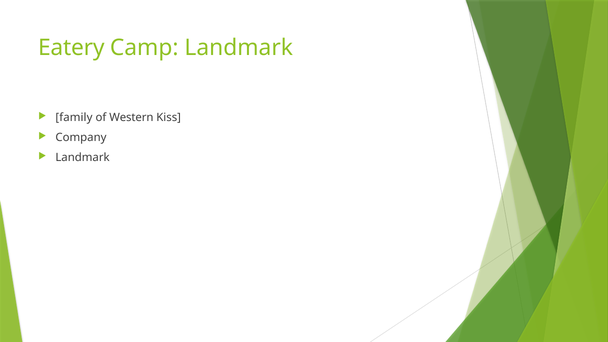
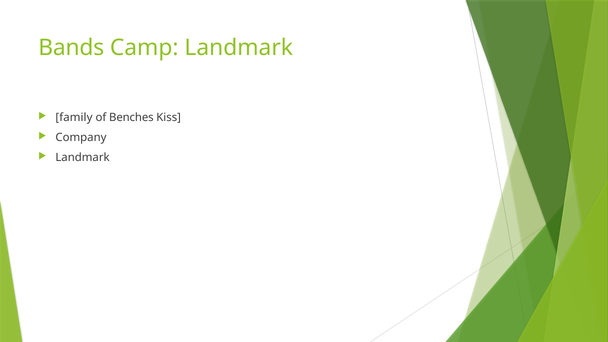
Eatery: Eatery -> Bands
Western: Western -> Benches
